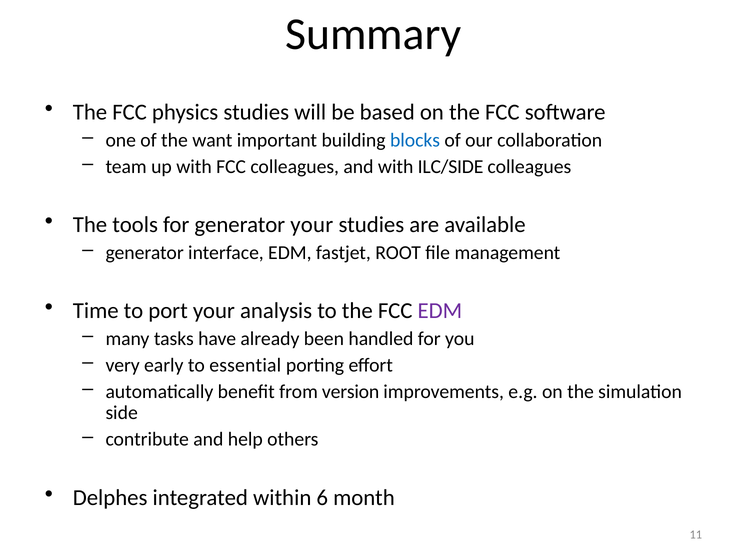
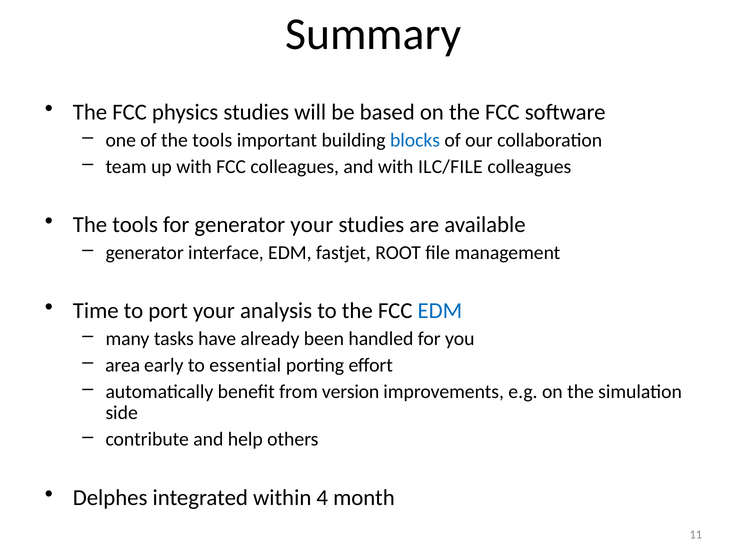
of the want: want -> tools
ILC/SIDE: ILC/SIDE -> ILC/FILE
EDM at (440, 311) colour: purple -> blue
very: very -> area
6: 6 -> 4
